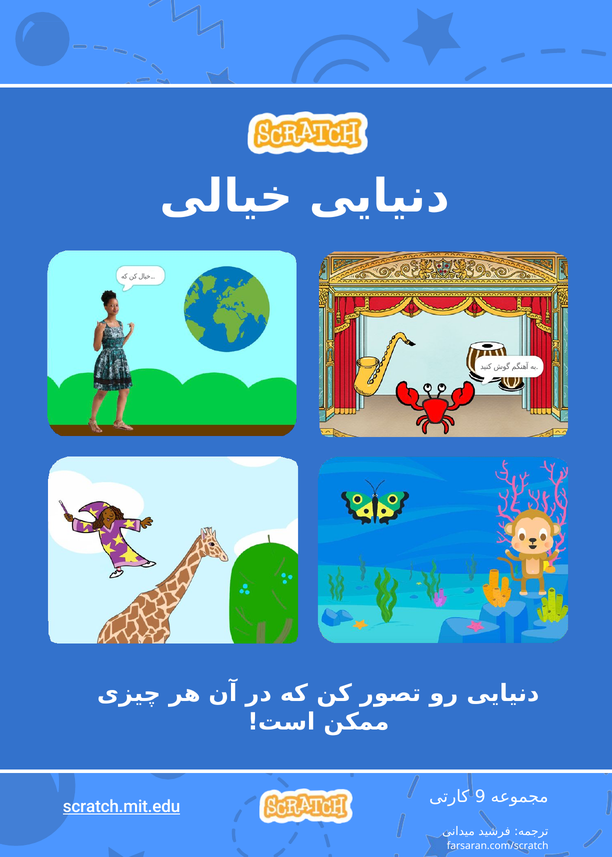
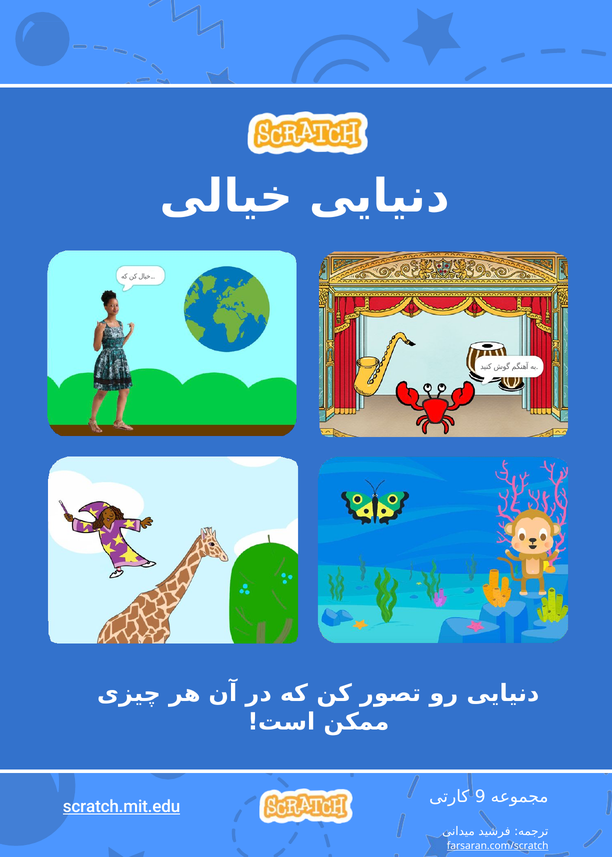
farsaran.com/scratch underline: none -> present
